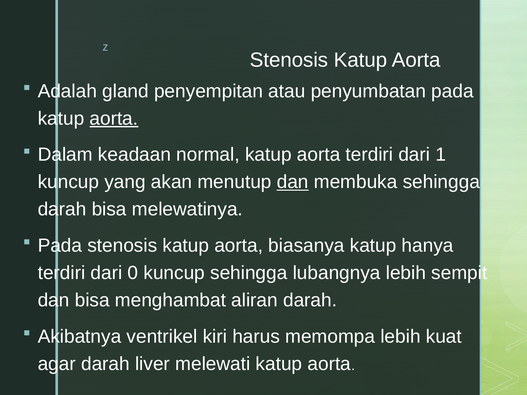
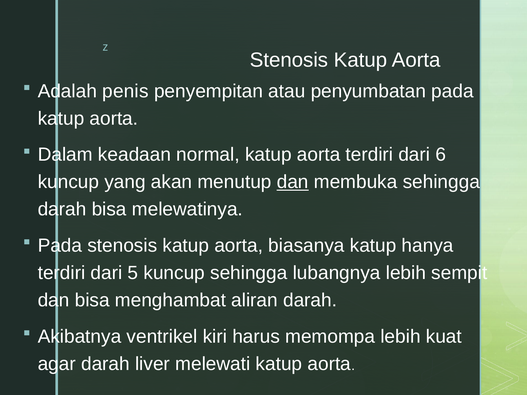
gland: gland -> penis
aorta at (114, 119) underline: present -> none
1: 1 -> 6
0: 0 -> 5
